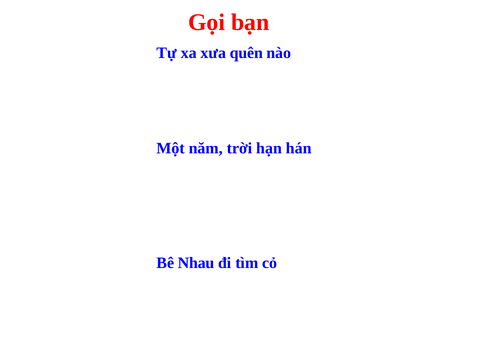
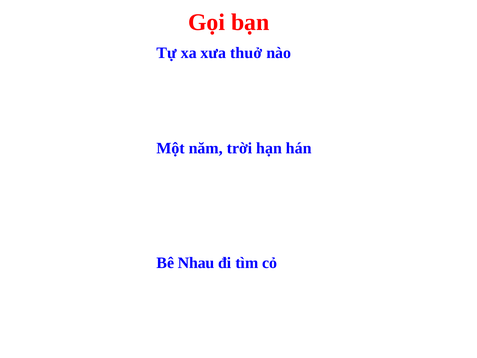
quên: quên -> thuở
